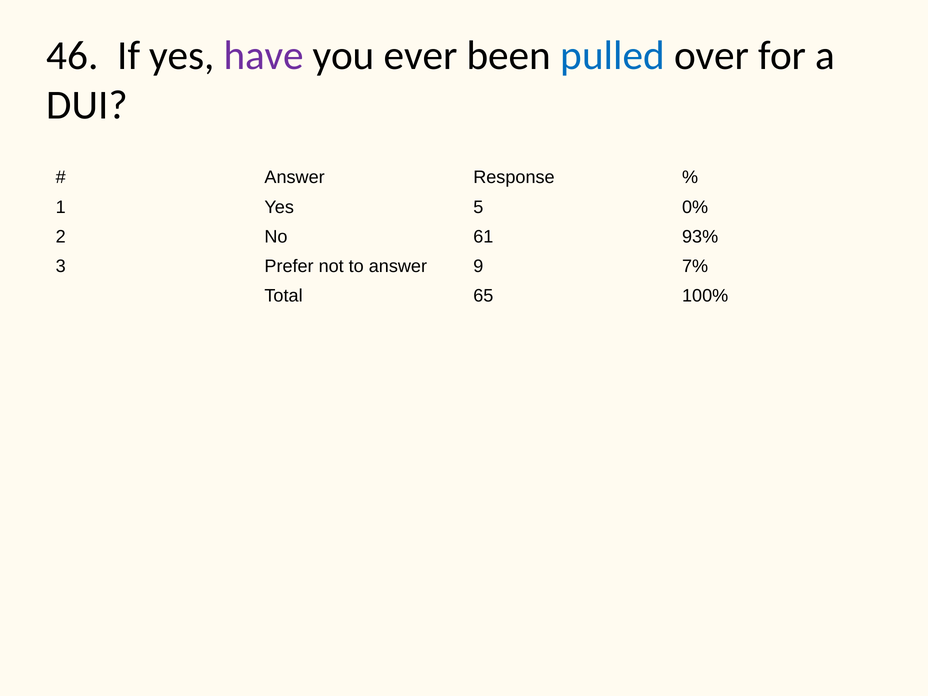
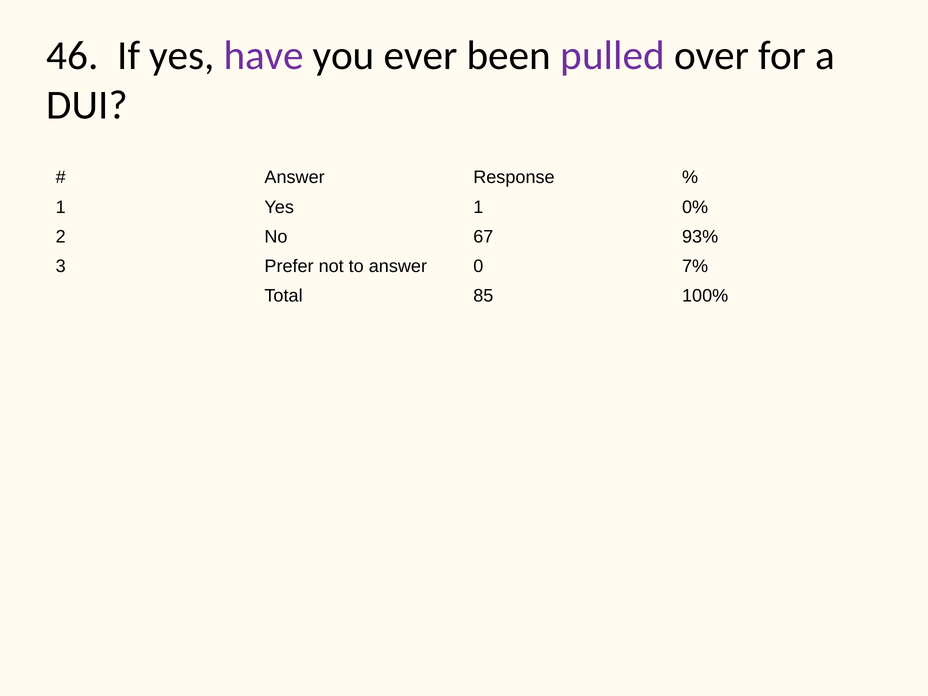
pulled colour: blue -> purple
Yes 5: 5 -> 1
61: 61 -> 67
9: 9 -> 0
65: 65 -> 85
